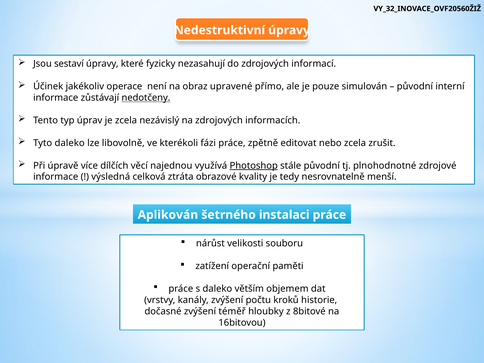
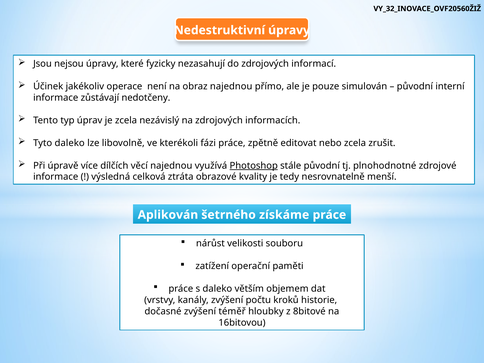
sestaví: sestaví -> nejsou
obraz upravené: upravené -> najednou
nedotčeny underline: present -> none
instalaci: instalaci -> získáme
